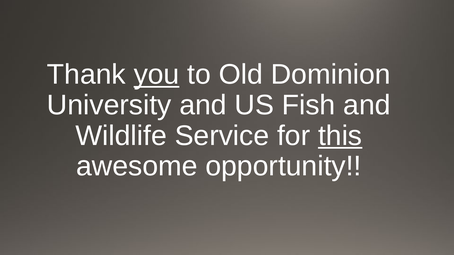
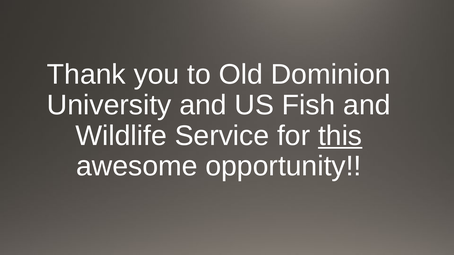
you underline: present -> none
